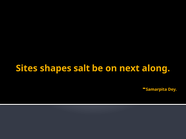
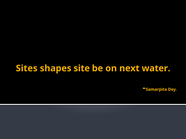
salt: salt -> site
along: along -> water
